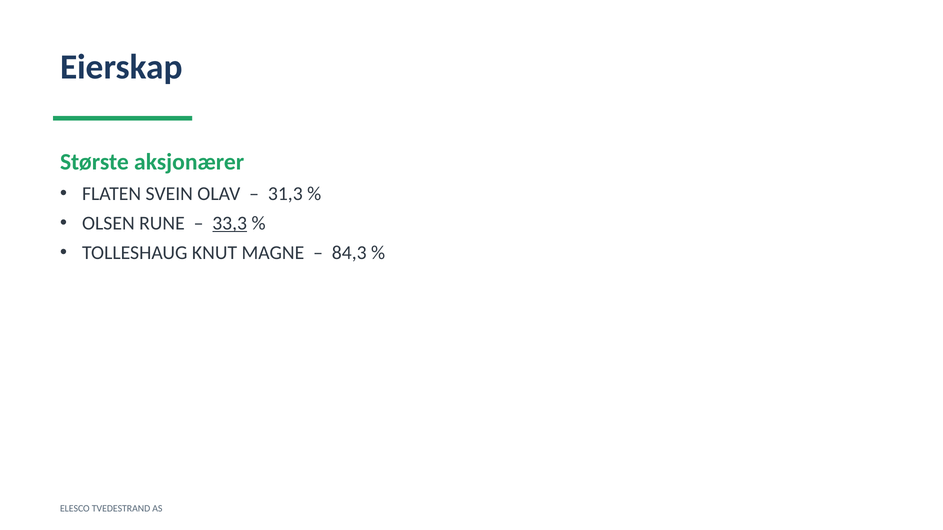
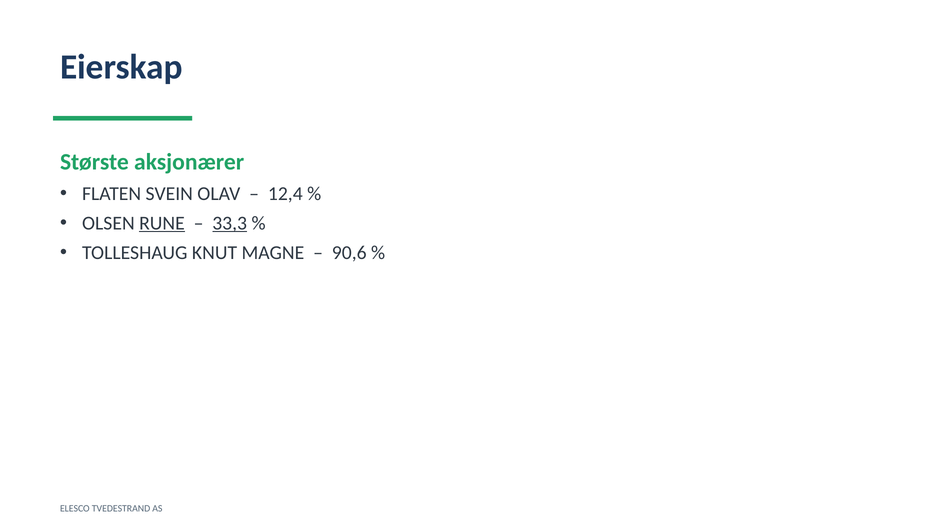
31,3: 31,3 -> 12,4
RUNE underline: none -> present
84,3: 84,3 -> 90,6
